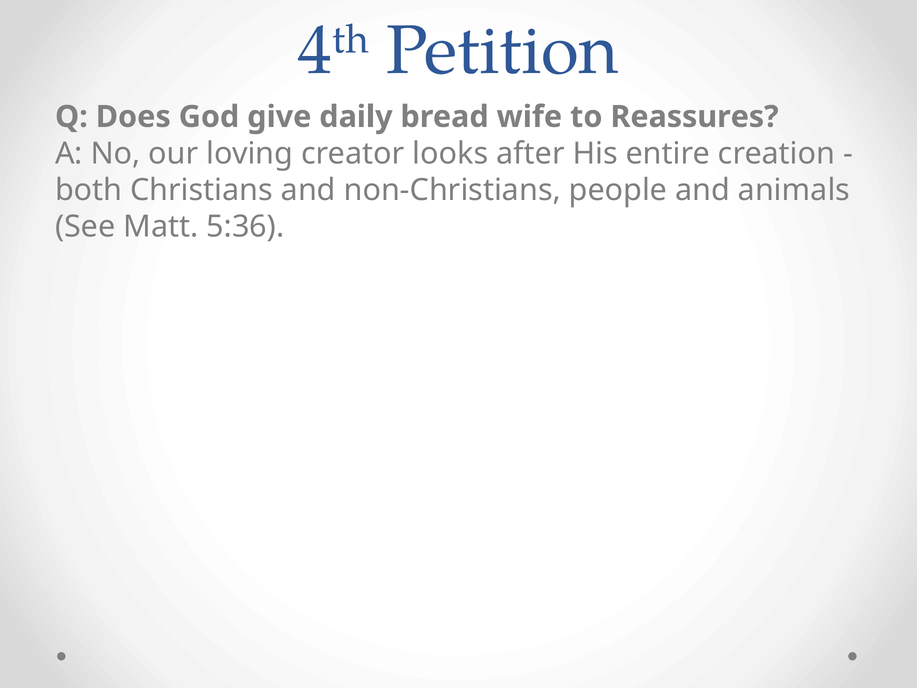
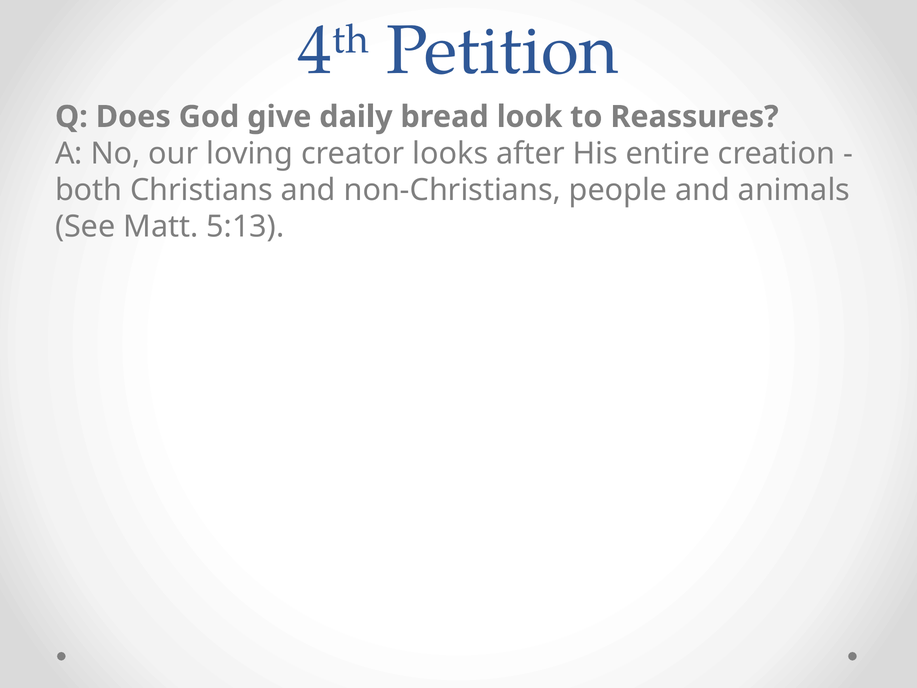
wife: wife -> look
5:36: 5:36 -> 5:13
